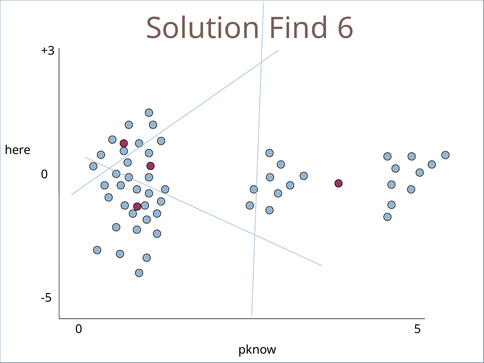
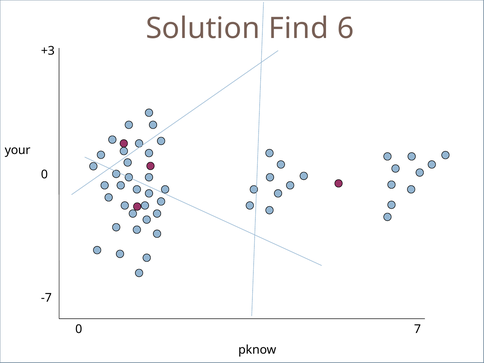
here: here -> your
-5: -5 -> -7
5: 5 -> 7
